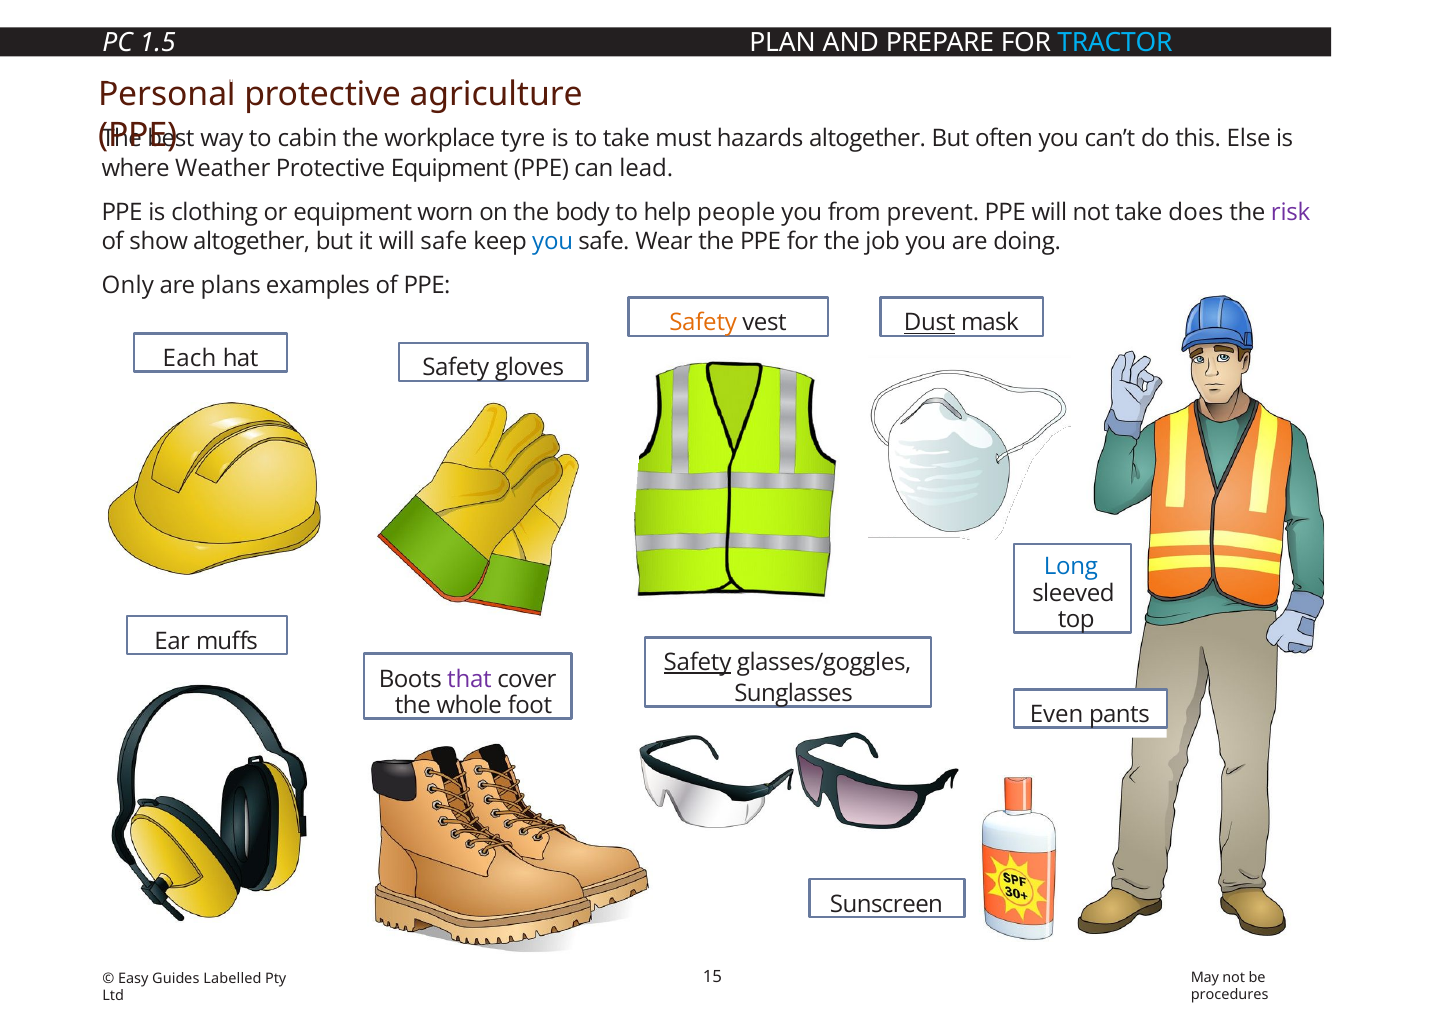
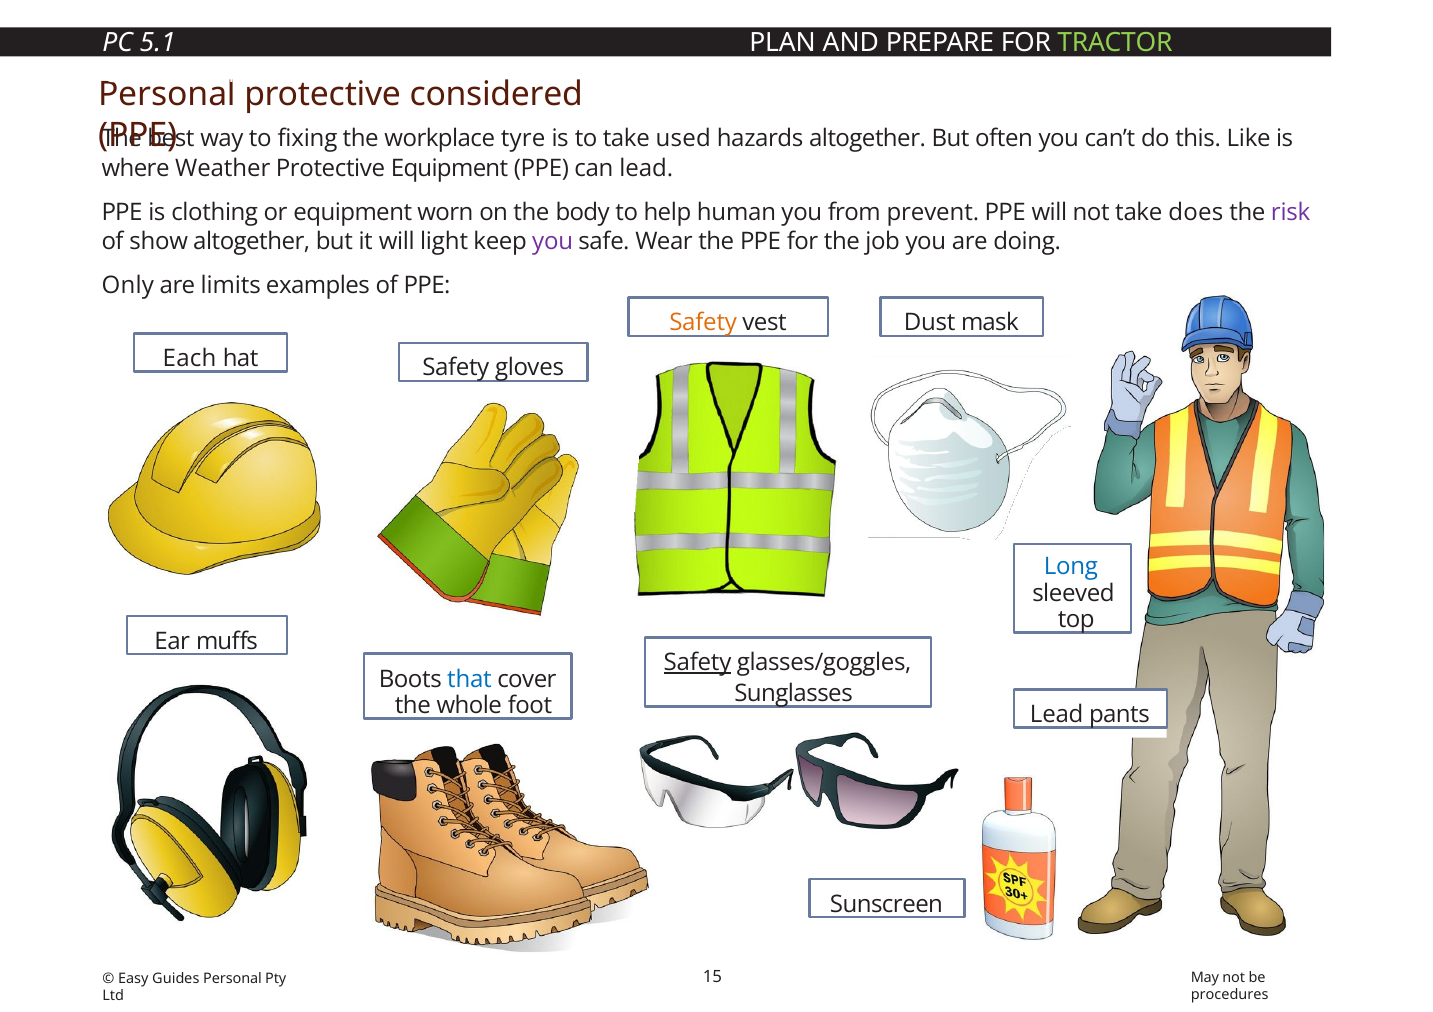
1.5: 1.5 -> 5.1
TRACTOR colour: light blue -> light green
agriculture: agriculture -> considered
cabin: cabin -> fixing
must: must -> used
Else: Else -> Like
people: people -> human
will safe: safe -> light
you at (553, 242) colour: blue -> purple
plans: plans -> limits
Dust underline: present -> none
that colour: purple -> blue
Even at (1057, 714): Even -> Lead
Guides Labelled: Labelled -> Personal
